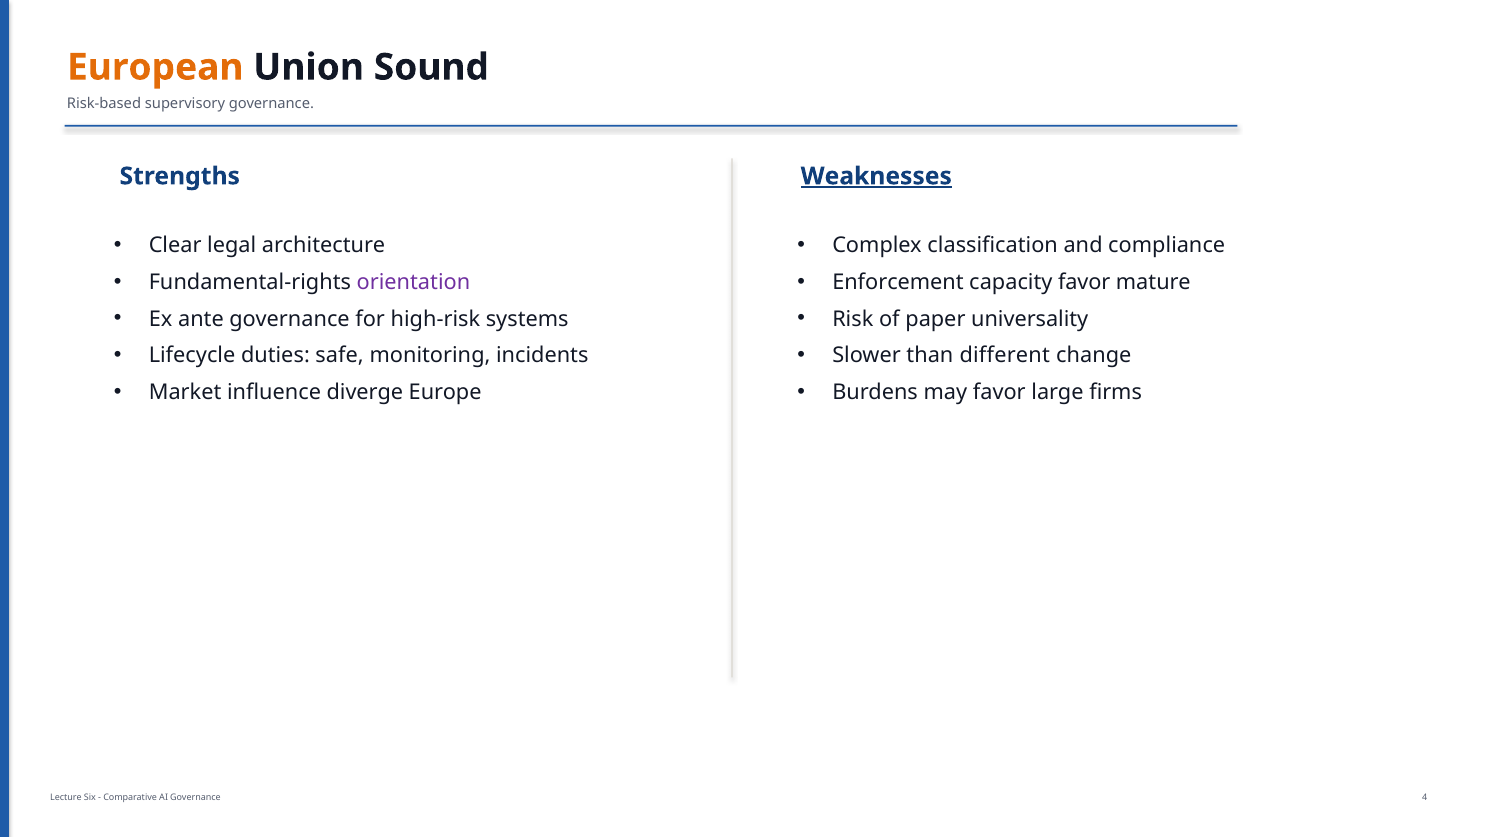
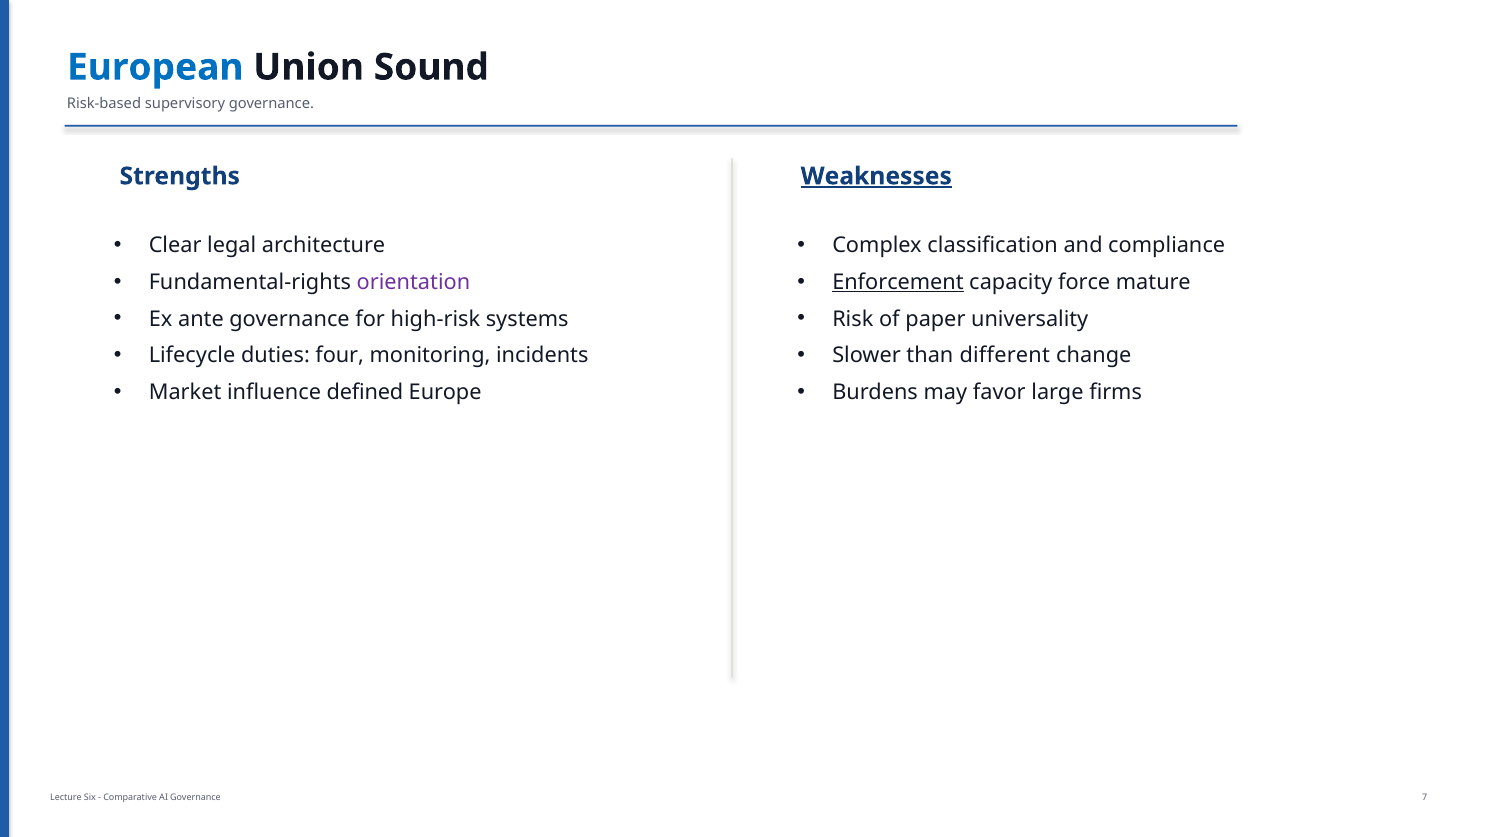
European colour: orange -> blue
Enforcement underline: none -> present
capacity favor: favor -> force
safe: safe -> four
diverge: diverge -> defined
4: 4 -> 7
